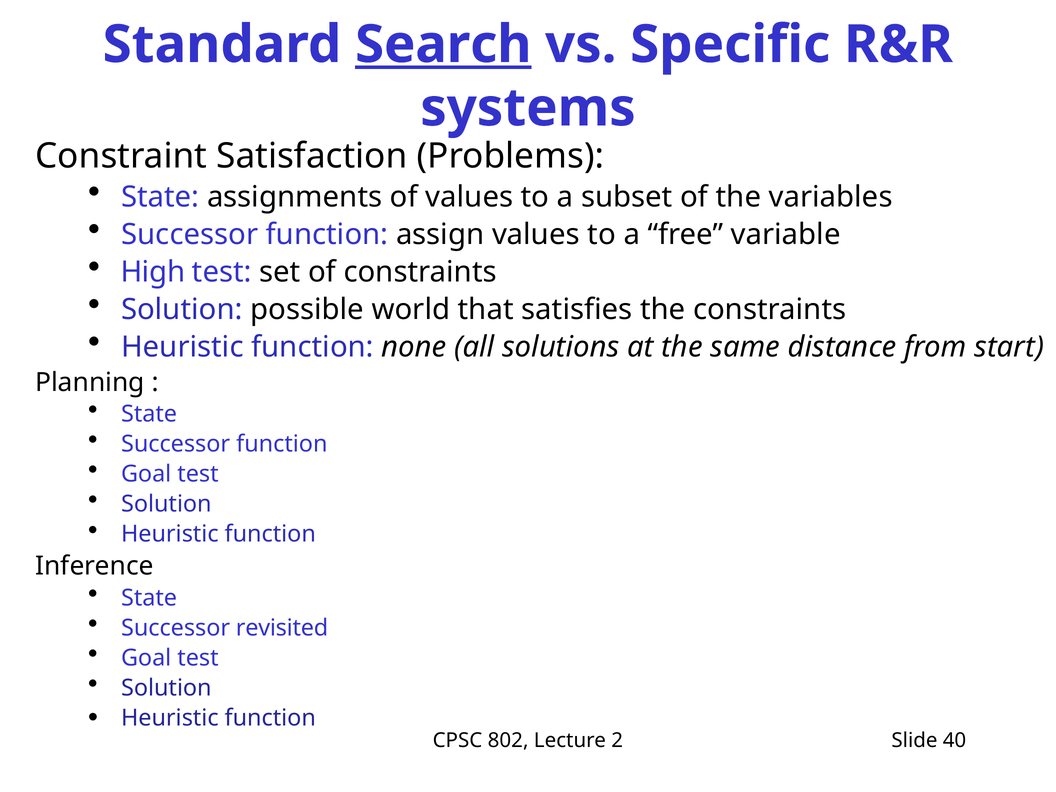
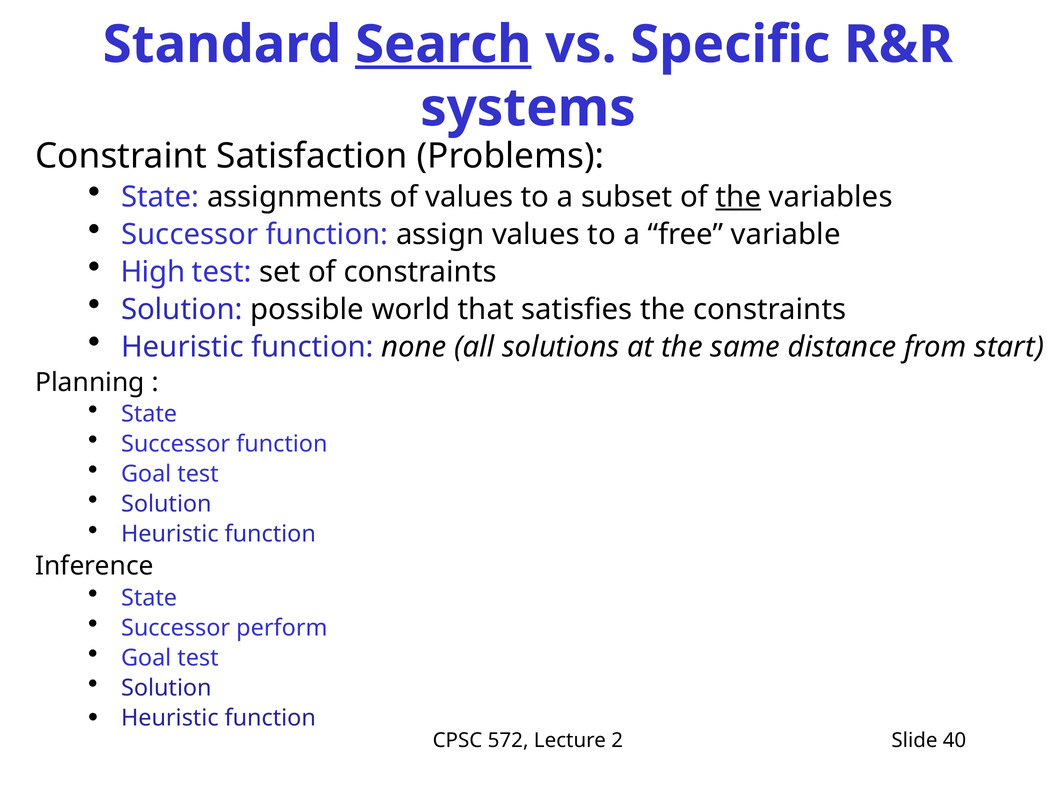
the at (738, 197) underline: none -> present
revisited: revisited -> perform
802: 802 -> 572
